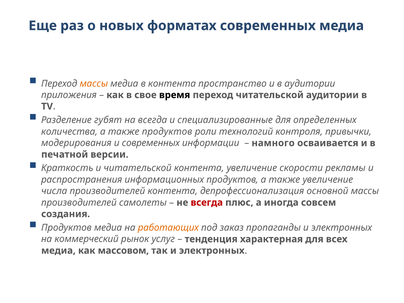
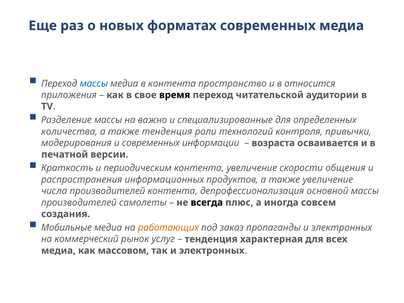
массы at (94, 84) colour: orange -> blue
в аудитории: аудитории -> относится
Разделение губят: губят -> массы
на всегда: всегда -> важно
также продуктов: продуктов -> тенденция
намного: намного -> возраста
и читательской: читательской -> периодическим
рекламы: рекламы -> общения
всегда at (207, 203) colour: red -> black
Продуктов at (66, 228): Продуктов -> Мобильные
